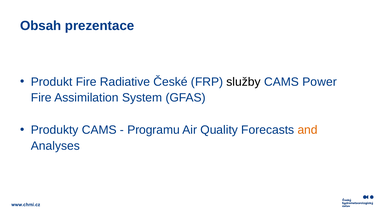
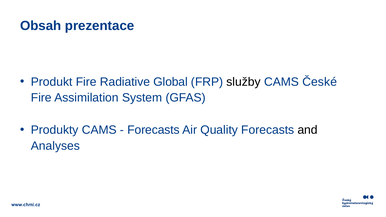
České: České -> Global
Power: Power -> České
Programu at (154, 130): Programu -> Forecasts
and colour: orange -> black
